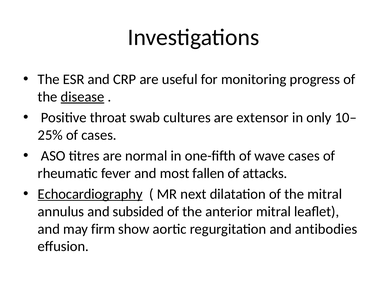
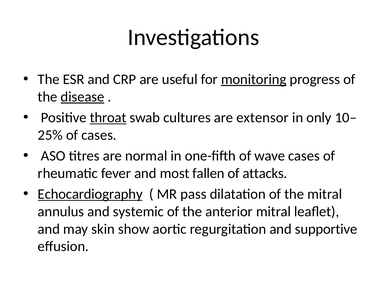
monitoring underline: none -> present
throat underline: none -> present
next: next -> pass
subsided: subsided -> systemic
firm: firm -> skin
antibodies: antibodies -> supportive
